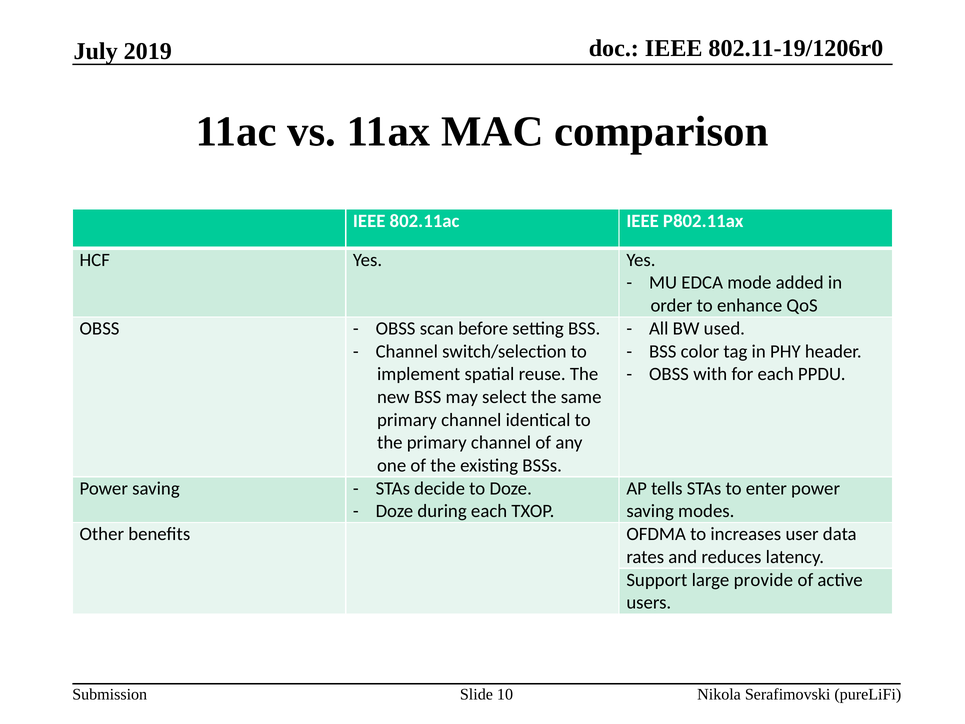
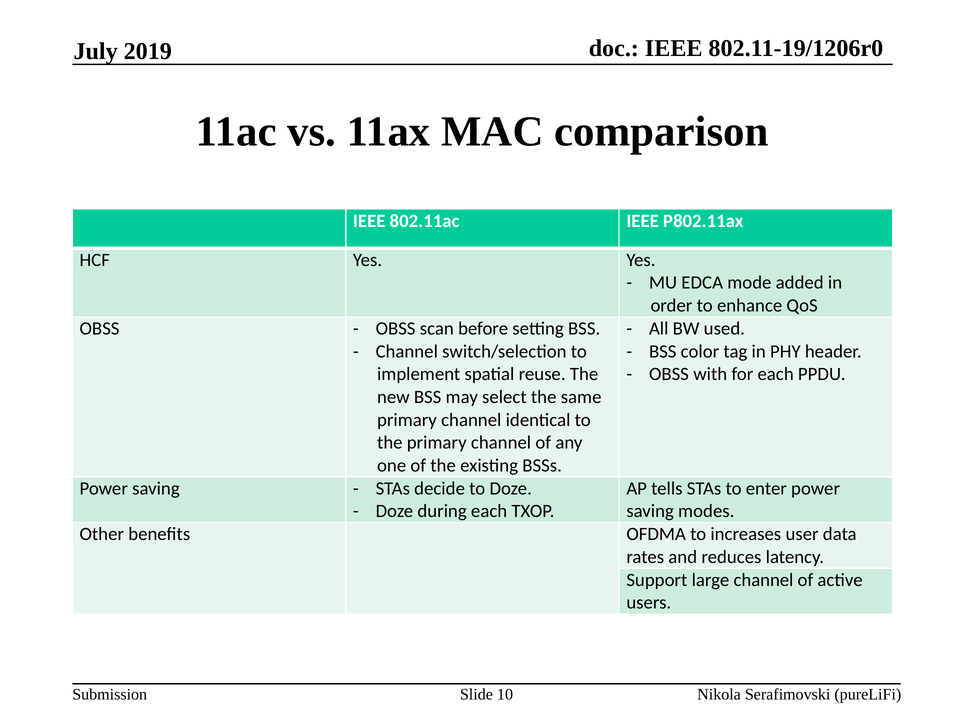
large provide: provide -> channel
